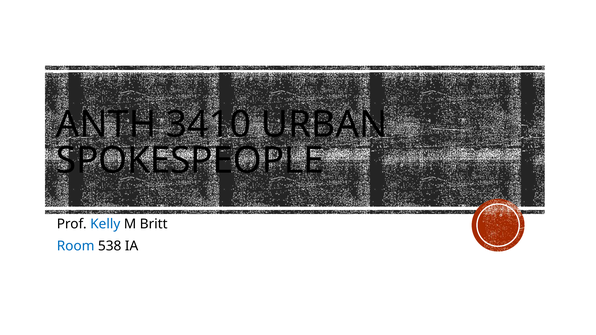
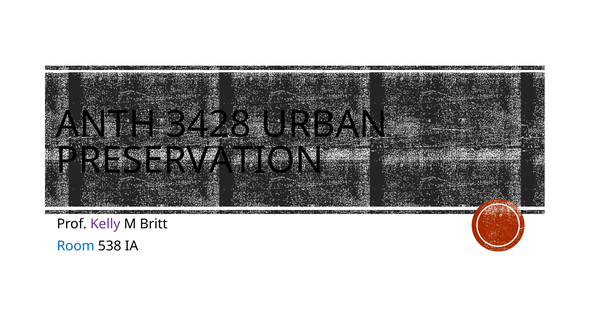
3410: 3410 -> 3428
SPOKESPEOPLE: SPOKESPEOPLE -> PRESERVATION
Kelly colour: blue -> purple
